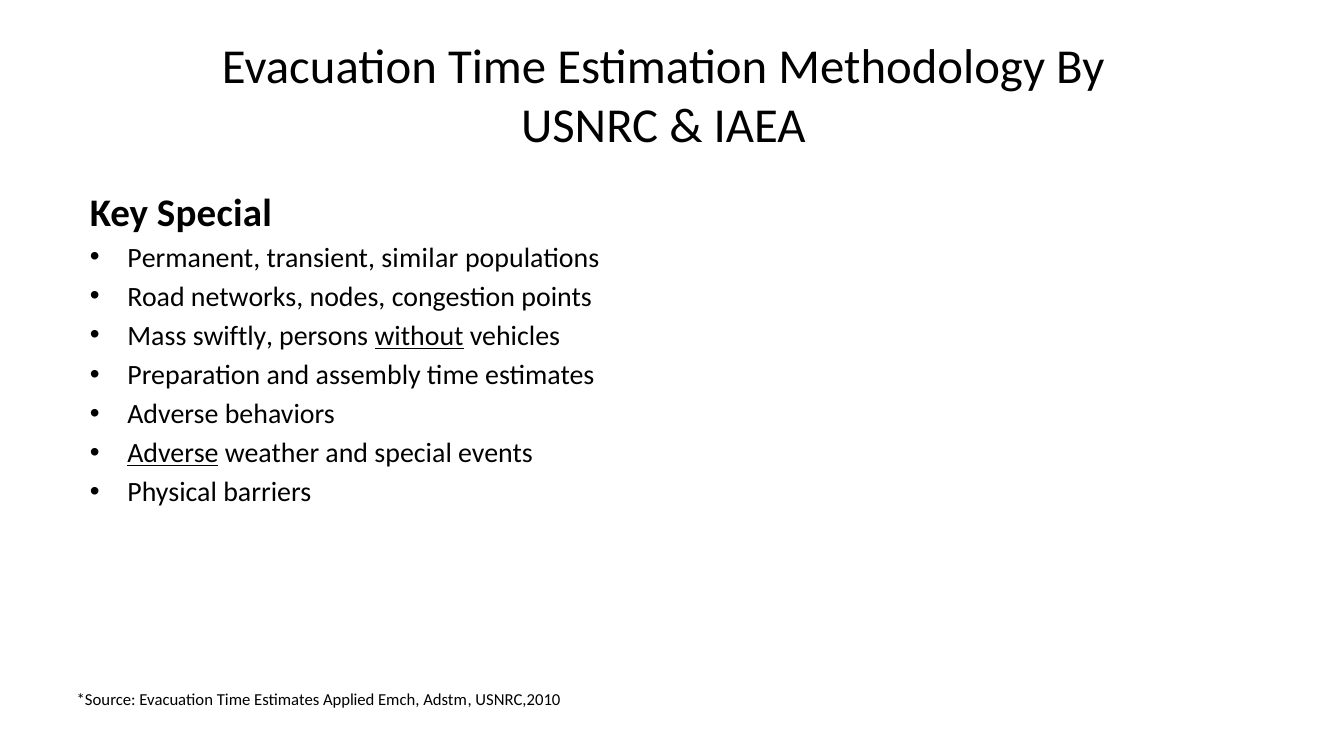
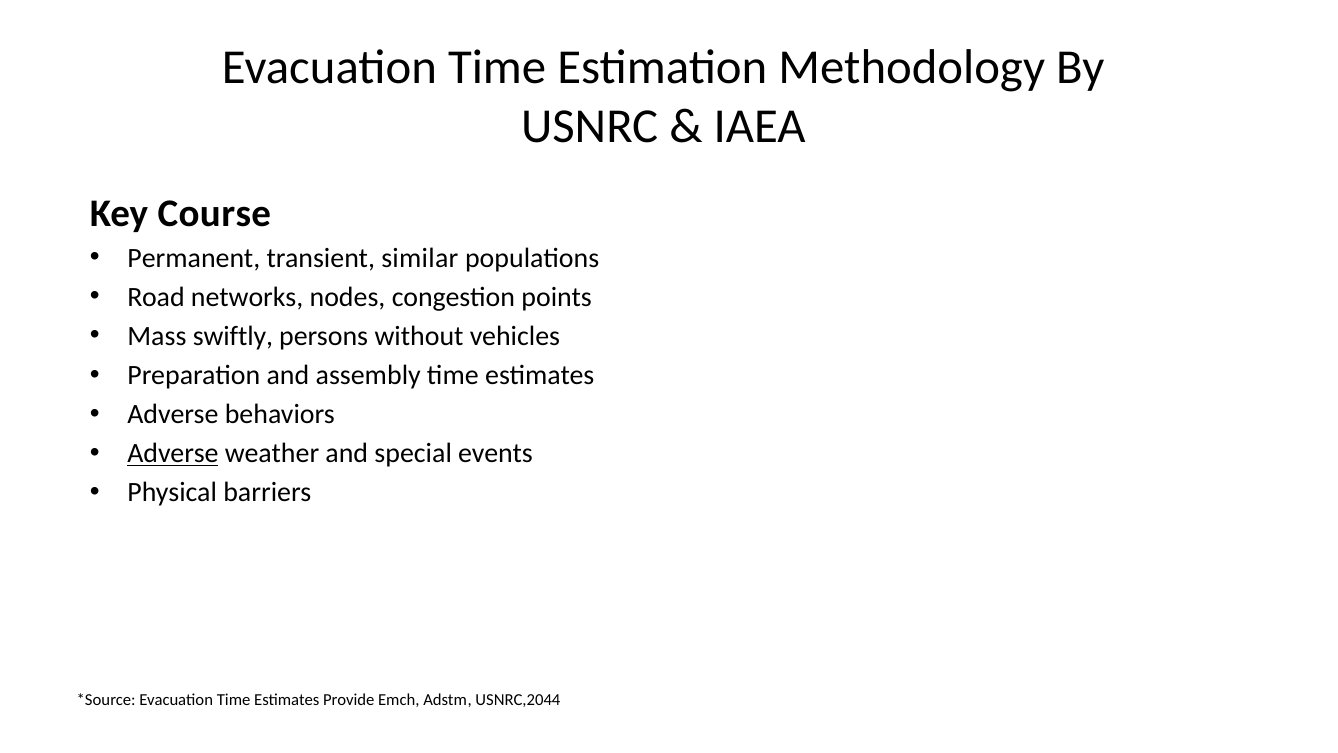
Key Special: Special -> Course
without underline: present -> none
Applied: Applied -> Provide
USNRC,2010: USNRC,2010 -> USNRC,2044
